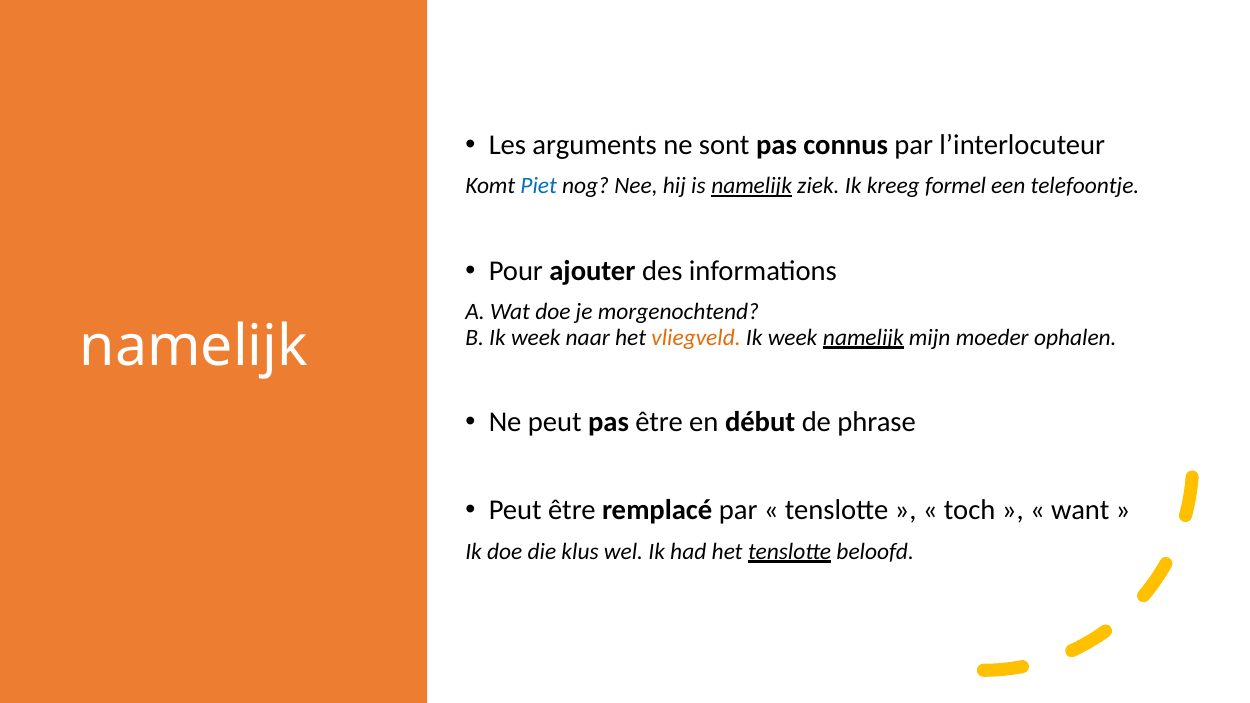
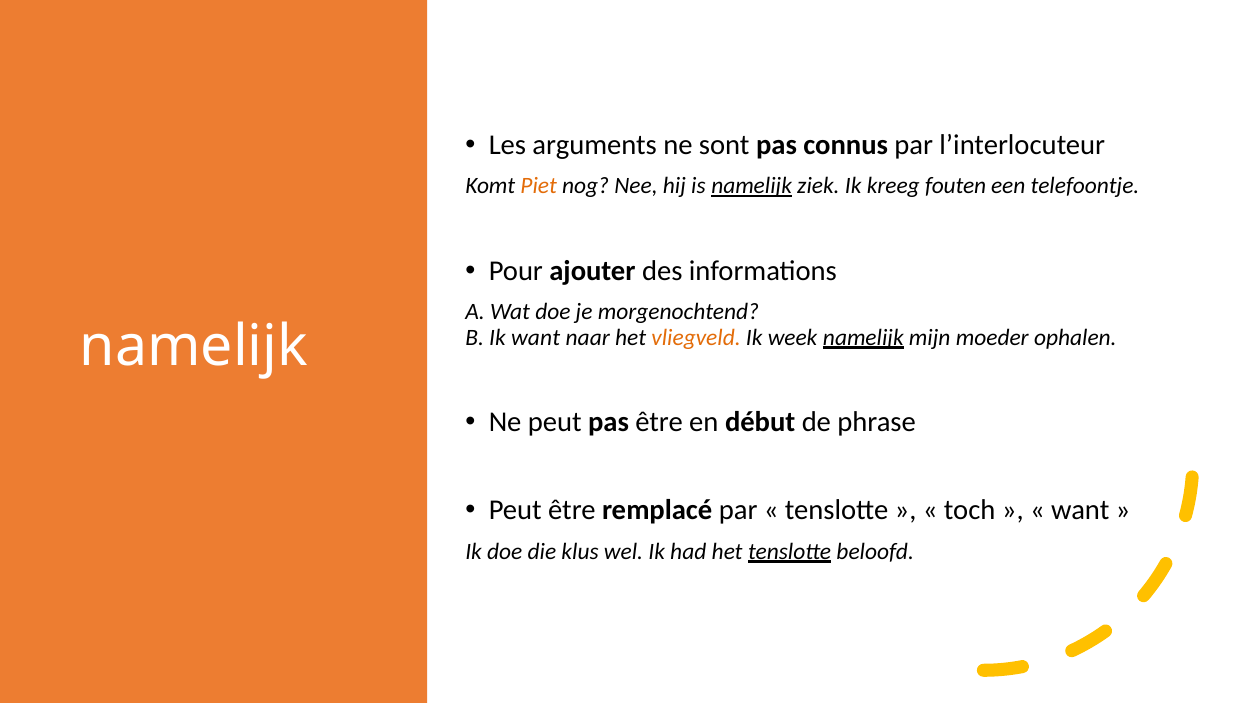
Piet colour: blue -> orange
formel: formel -> fouten
B Ik week: week -> want
